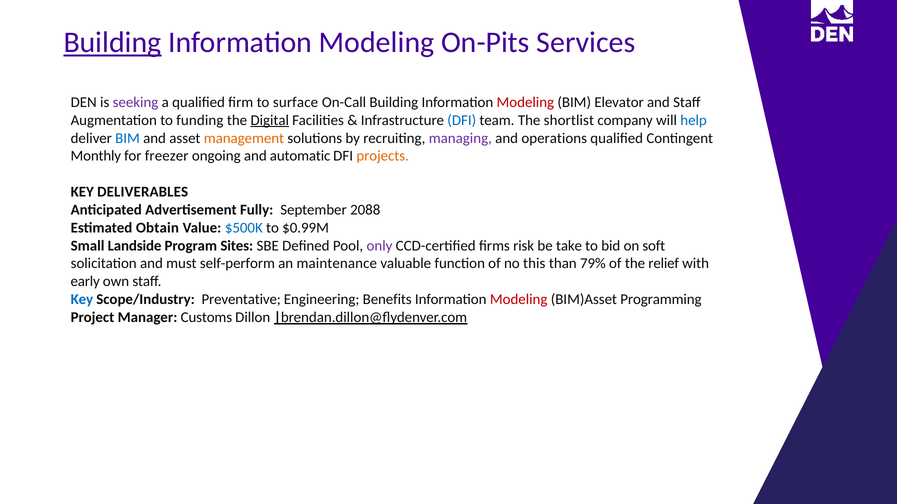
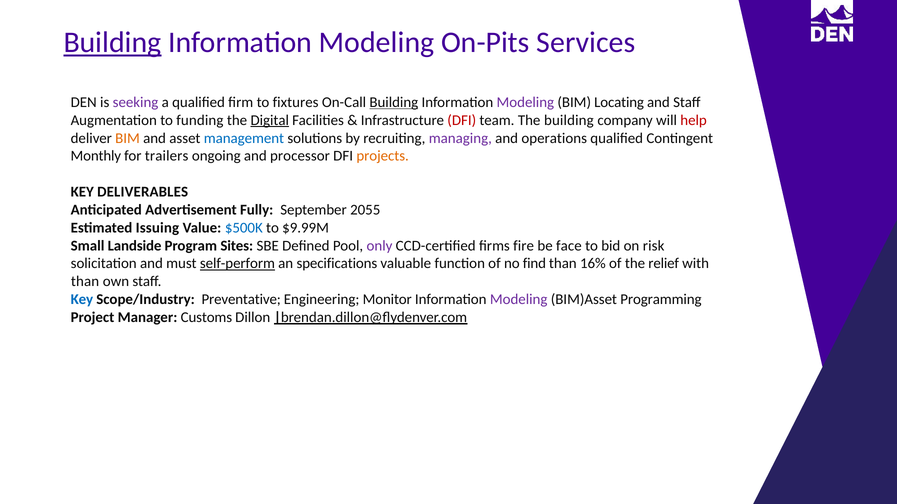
surface: surface -> fixtures
Building at (394, 102) underline: none -> present
Modeling at (525, 102) colour: red -> purple
Elevator: Elevator -> Locating
DFI at (462, 120) colour: blue -> red
The shortlist: shortlist -> building
help colour: blue -> red
BIM at (128, 138) colour: blue -> orange
management colour: orange -> blue
freezer: freezer -> trailers
automatic: automatic -> processor
2088: 2088 -> 2055
Obtain: Obtain -> Issuing
$0.99M: $0.99M -> $9.99M
risk: risk -> fire
take: take -> face
soft: soft -> risk
self-perform underline: none -> present
maintenance: maintenance -> specifications
this: this -> find
79%: 79% -> 16%
early at (85, 282): early -> than
Benefits: Benefits -> Monitor
Modeling at (519, 300) colour: red -> purple
